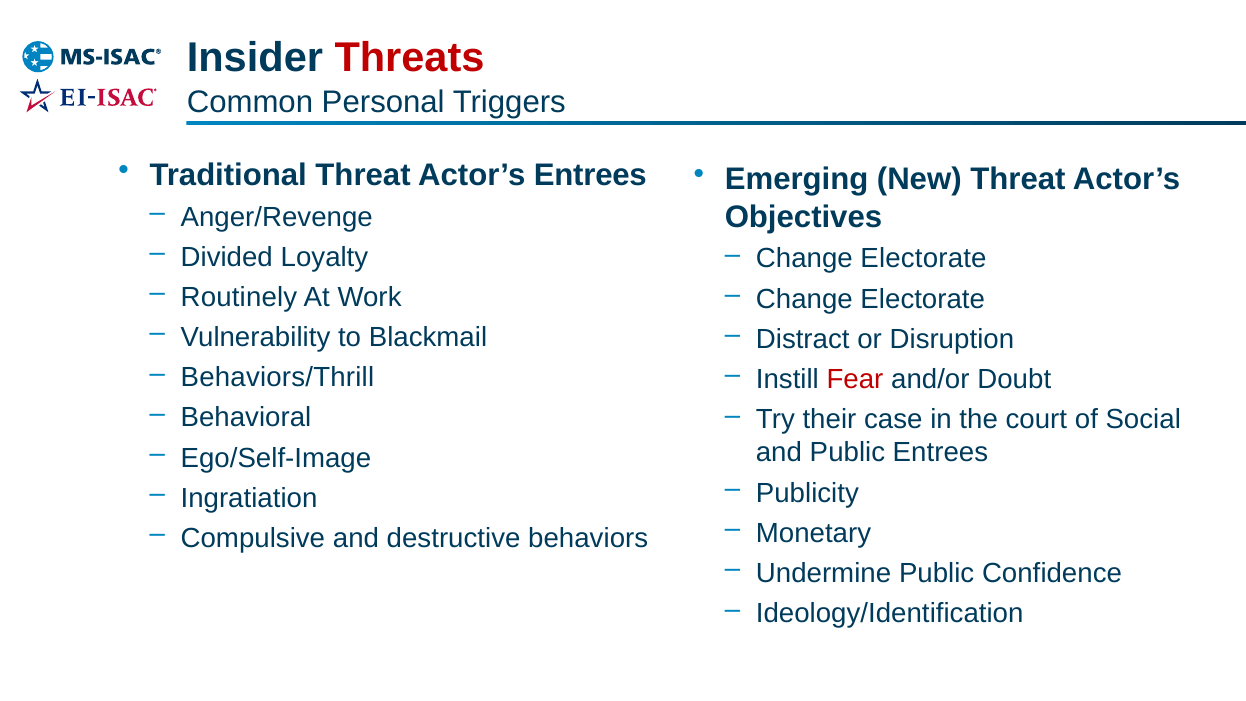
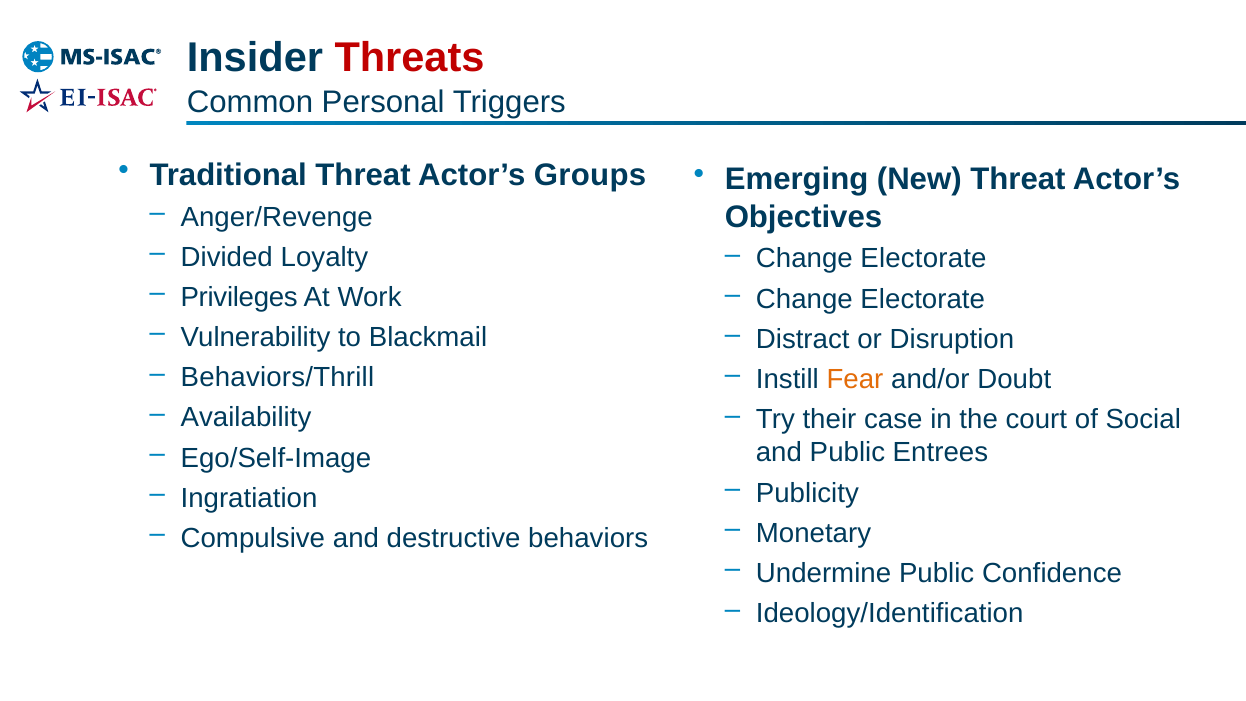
Actor’s Entrees: Entrees -> Groups
Routinely: Routinely -> Privileges
Fear colour: red -> orange
Behavioral: Behavioral -> Availability
